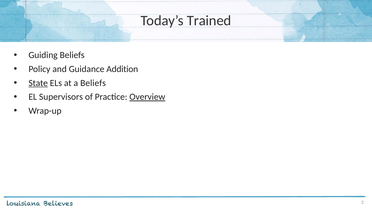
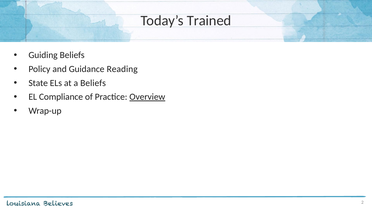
Addition: Addition -> Reading
State underline: present -> none
Supervisors: Supervisors -> Compliance
